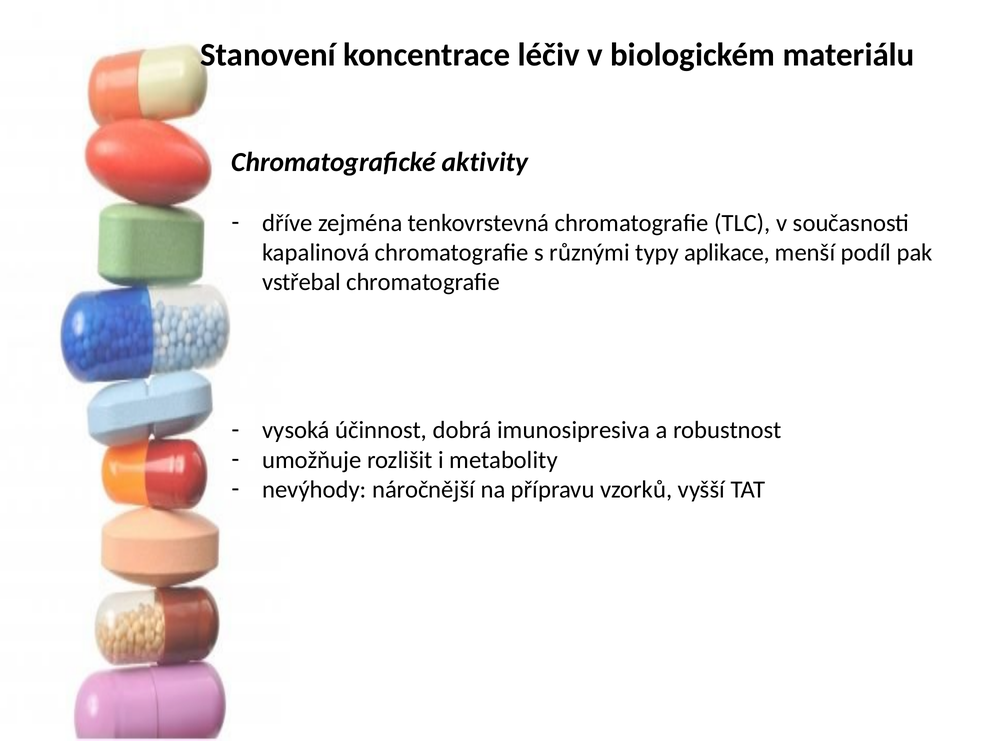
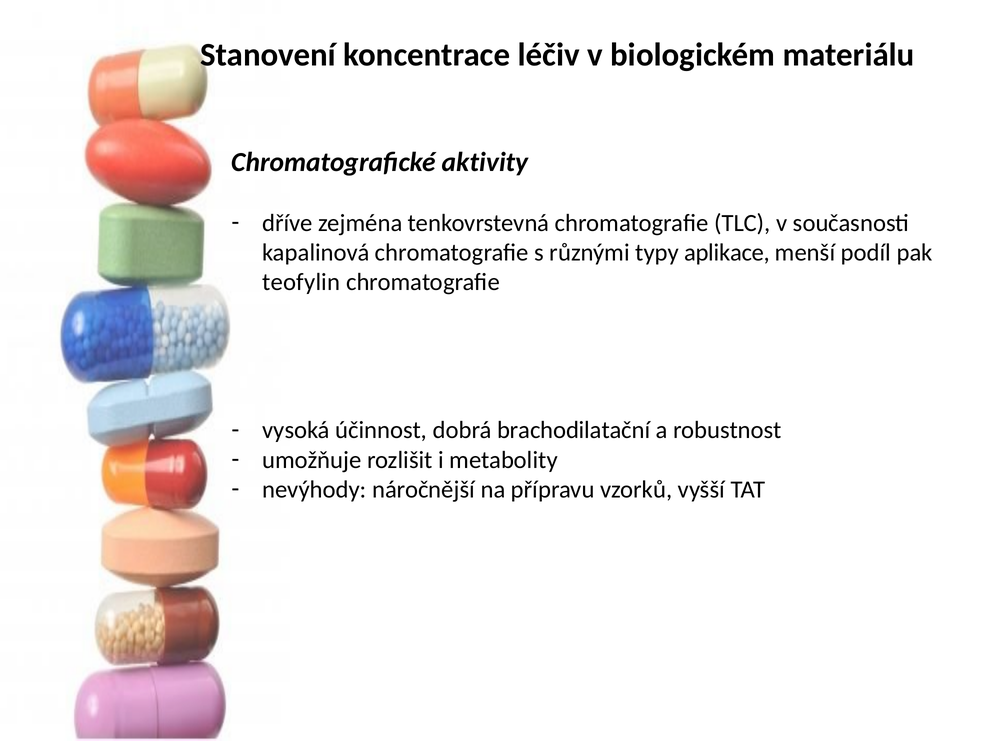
vstřebal: vstřebal -> teofylin
imunosipresiva: imunosipresiva -> brachodilatační
